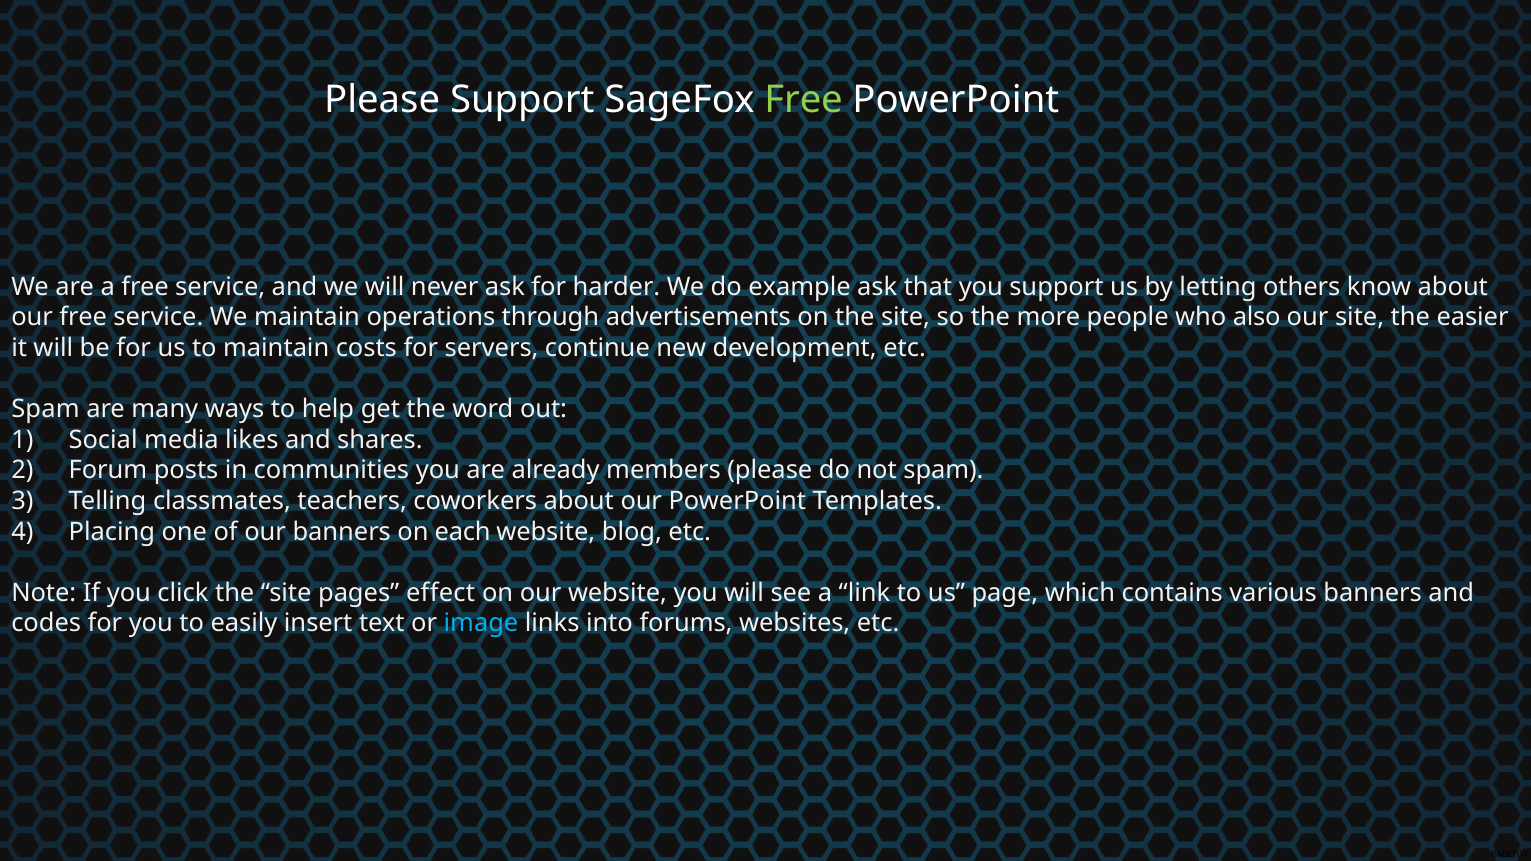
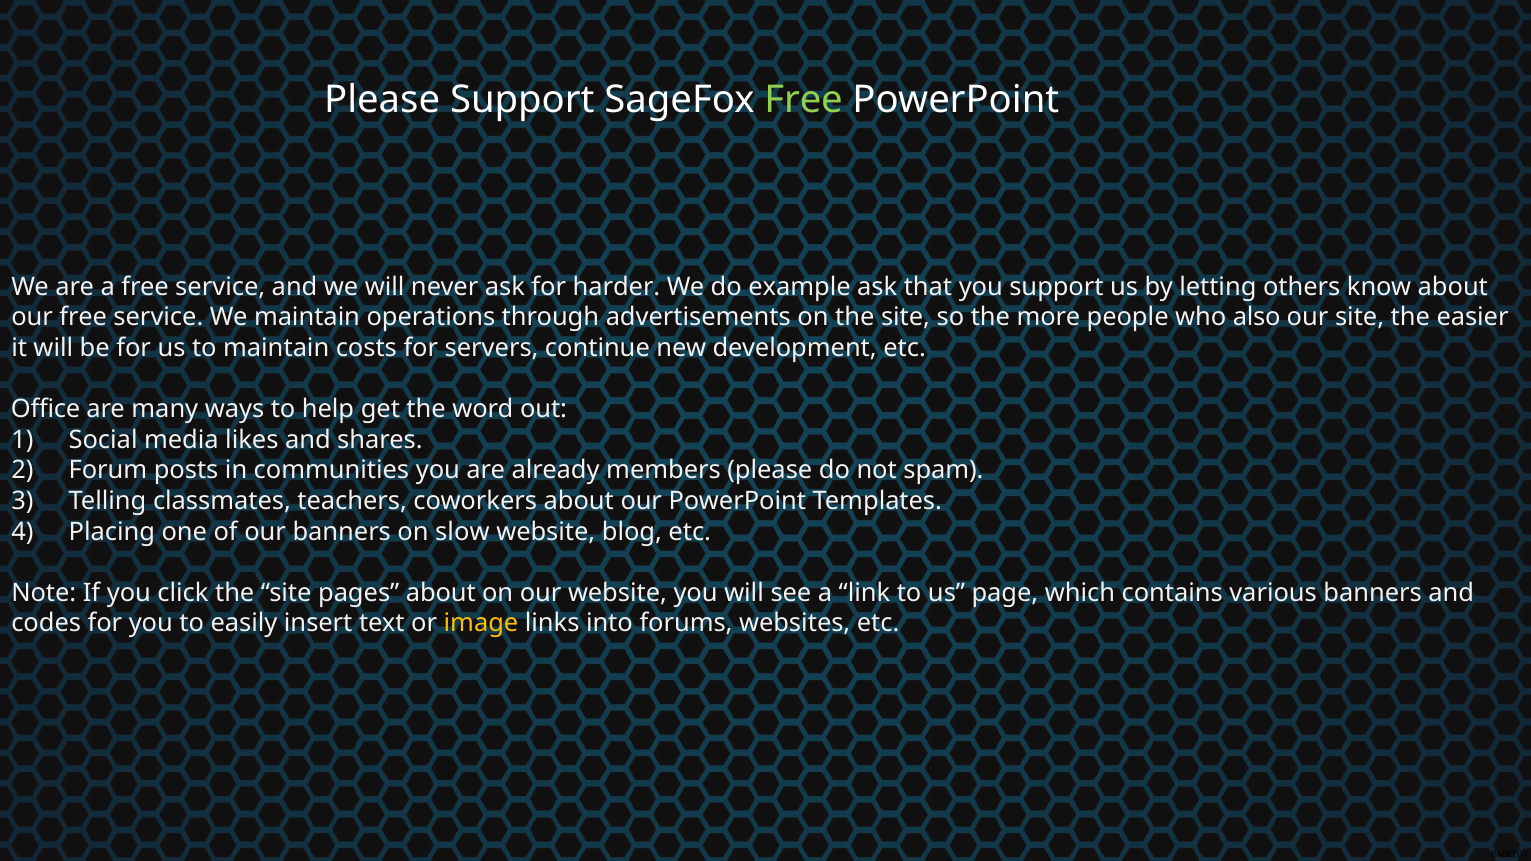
Spam at (45, 409): Spam -> Office
each: each -> slow
pages effect: effect -> about
image colour: light blue -> yellow
